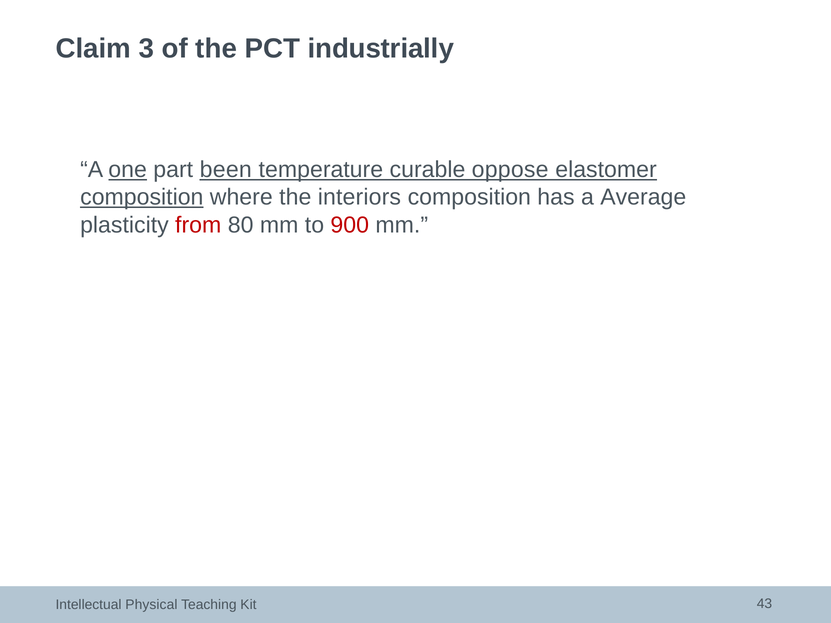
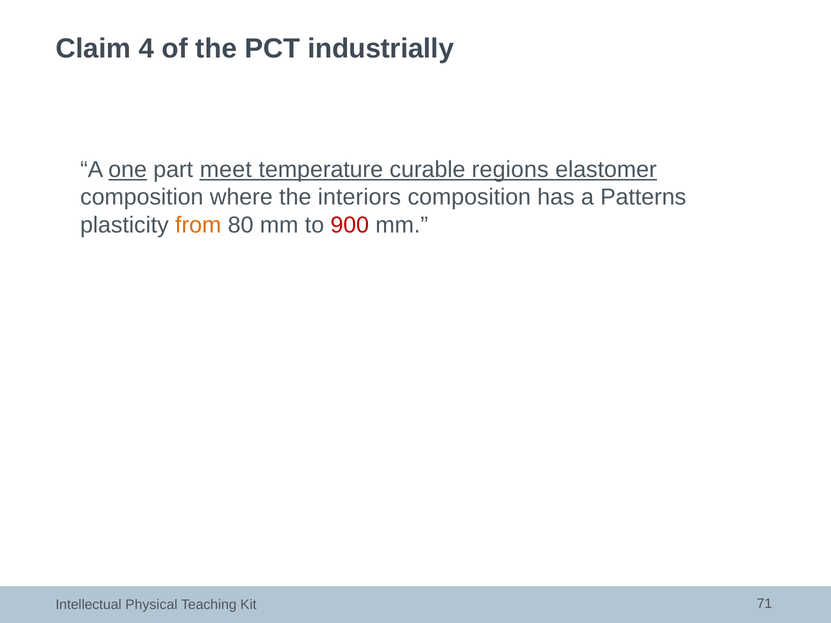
3: 3 -> 4
been: been -> meet
oppose: oppose -> regions
composition at (142, 197) underline: present -> none
Average: Average -> Patterns
from colour: red -> orange
43: 43 -> 71
